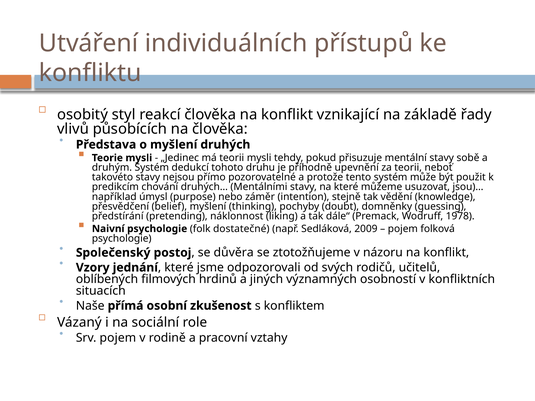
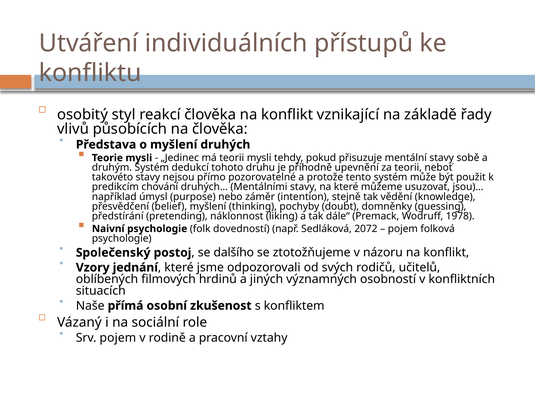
dostatečné: dostatečné -> dovedností
2009: 2009 -> 2072
důvěra: důvěra -> dalšího
